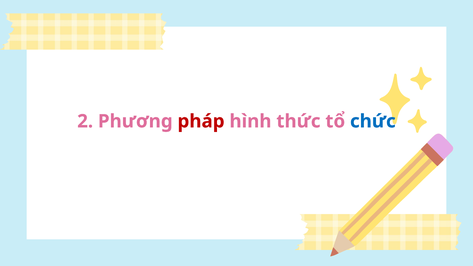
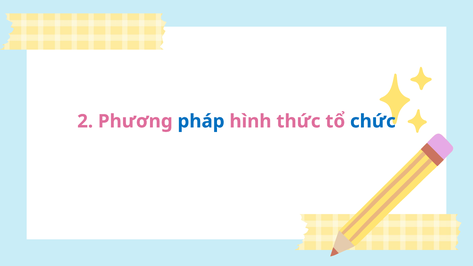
pháp colour: red -> blue
